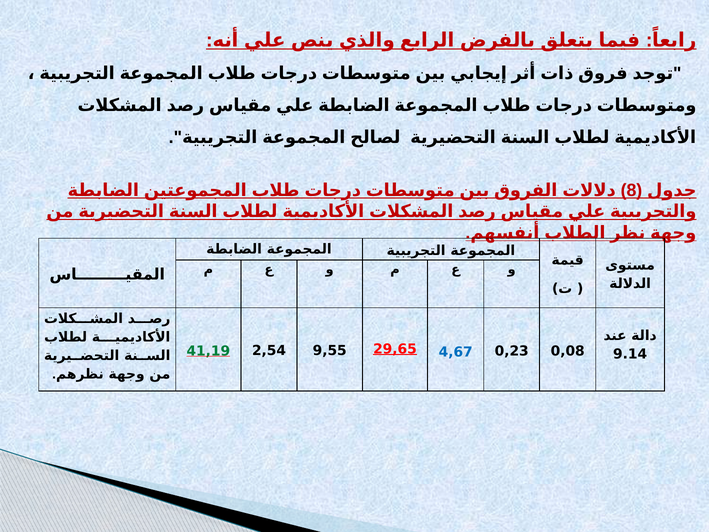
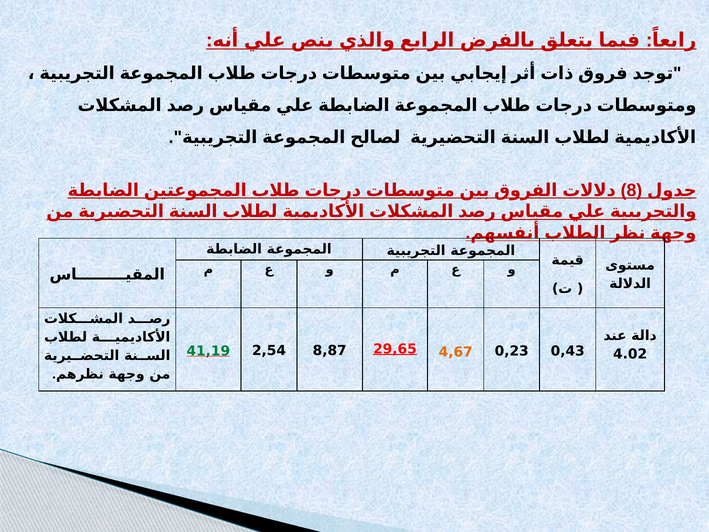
9,55: 9,55 -> 8,87
4,67 colour: blue -> orange
0,08: 0,08 -> 0,43
9.14: 9.14 -> 4.02
